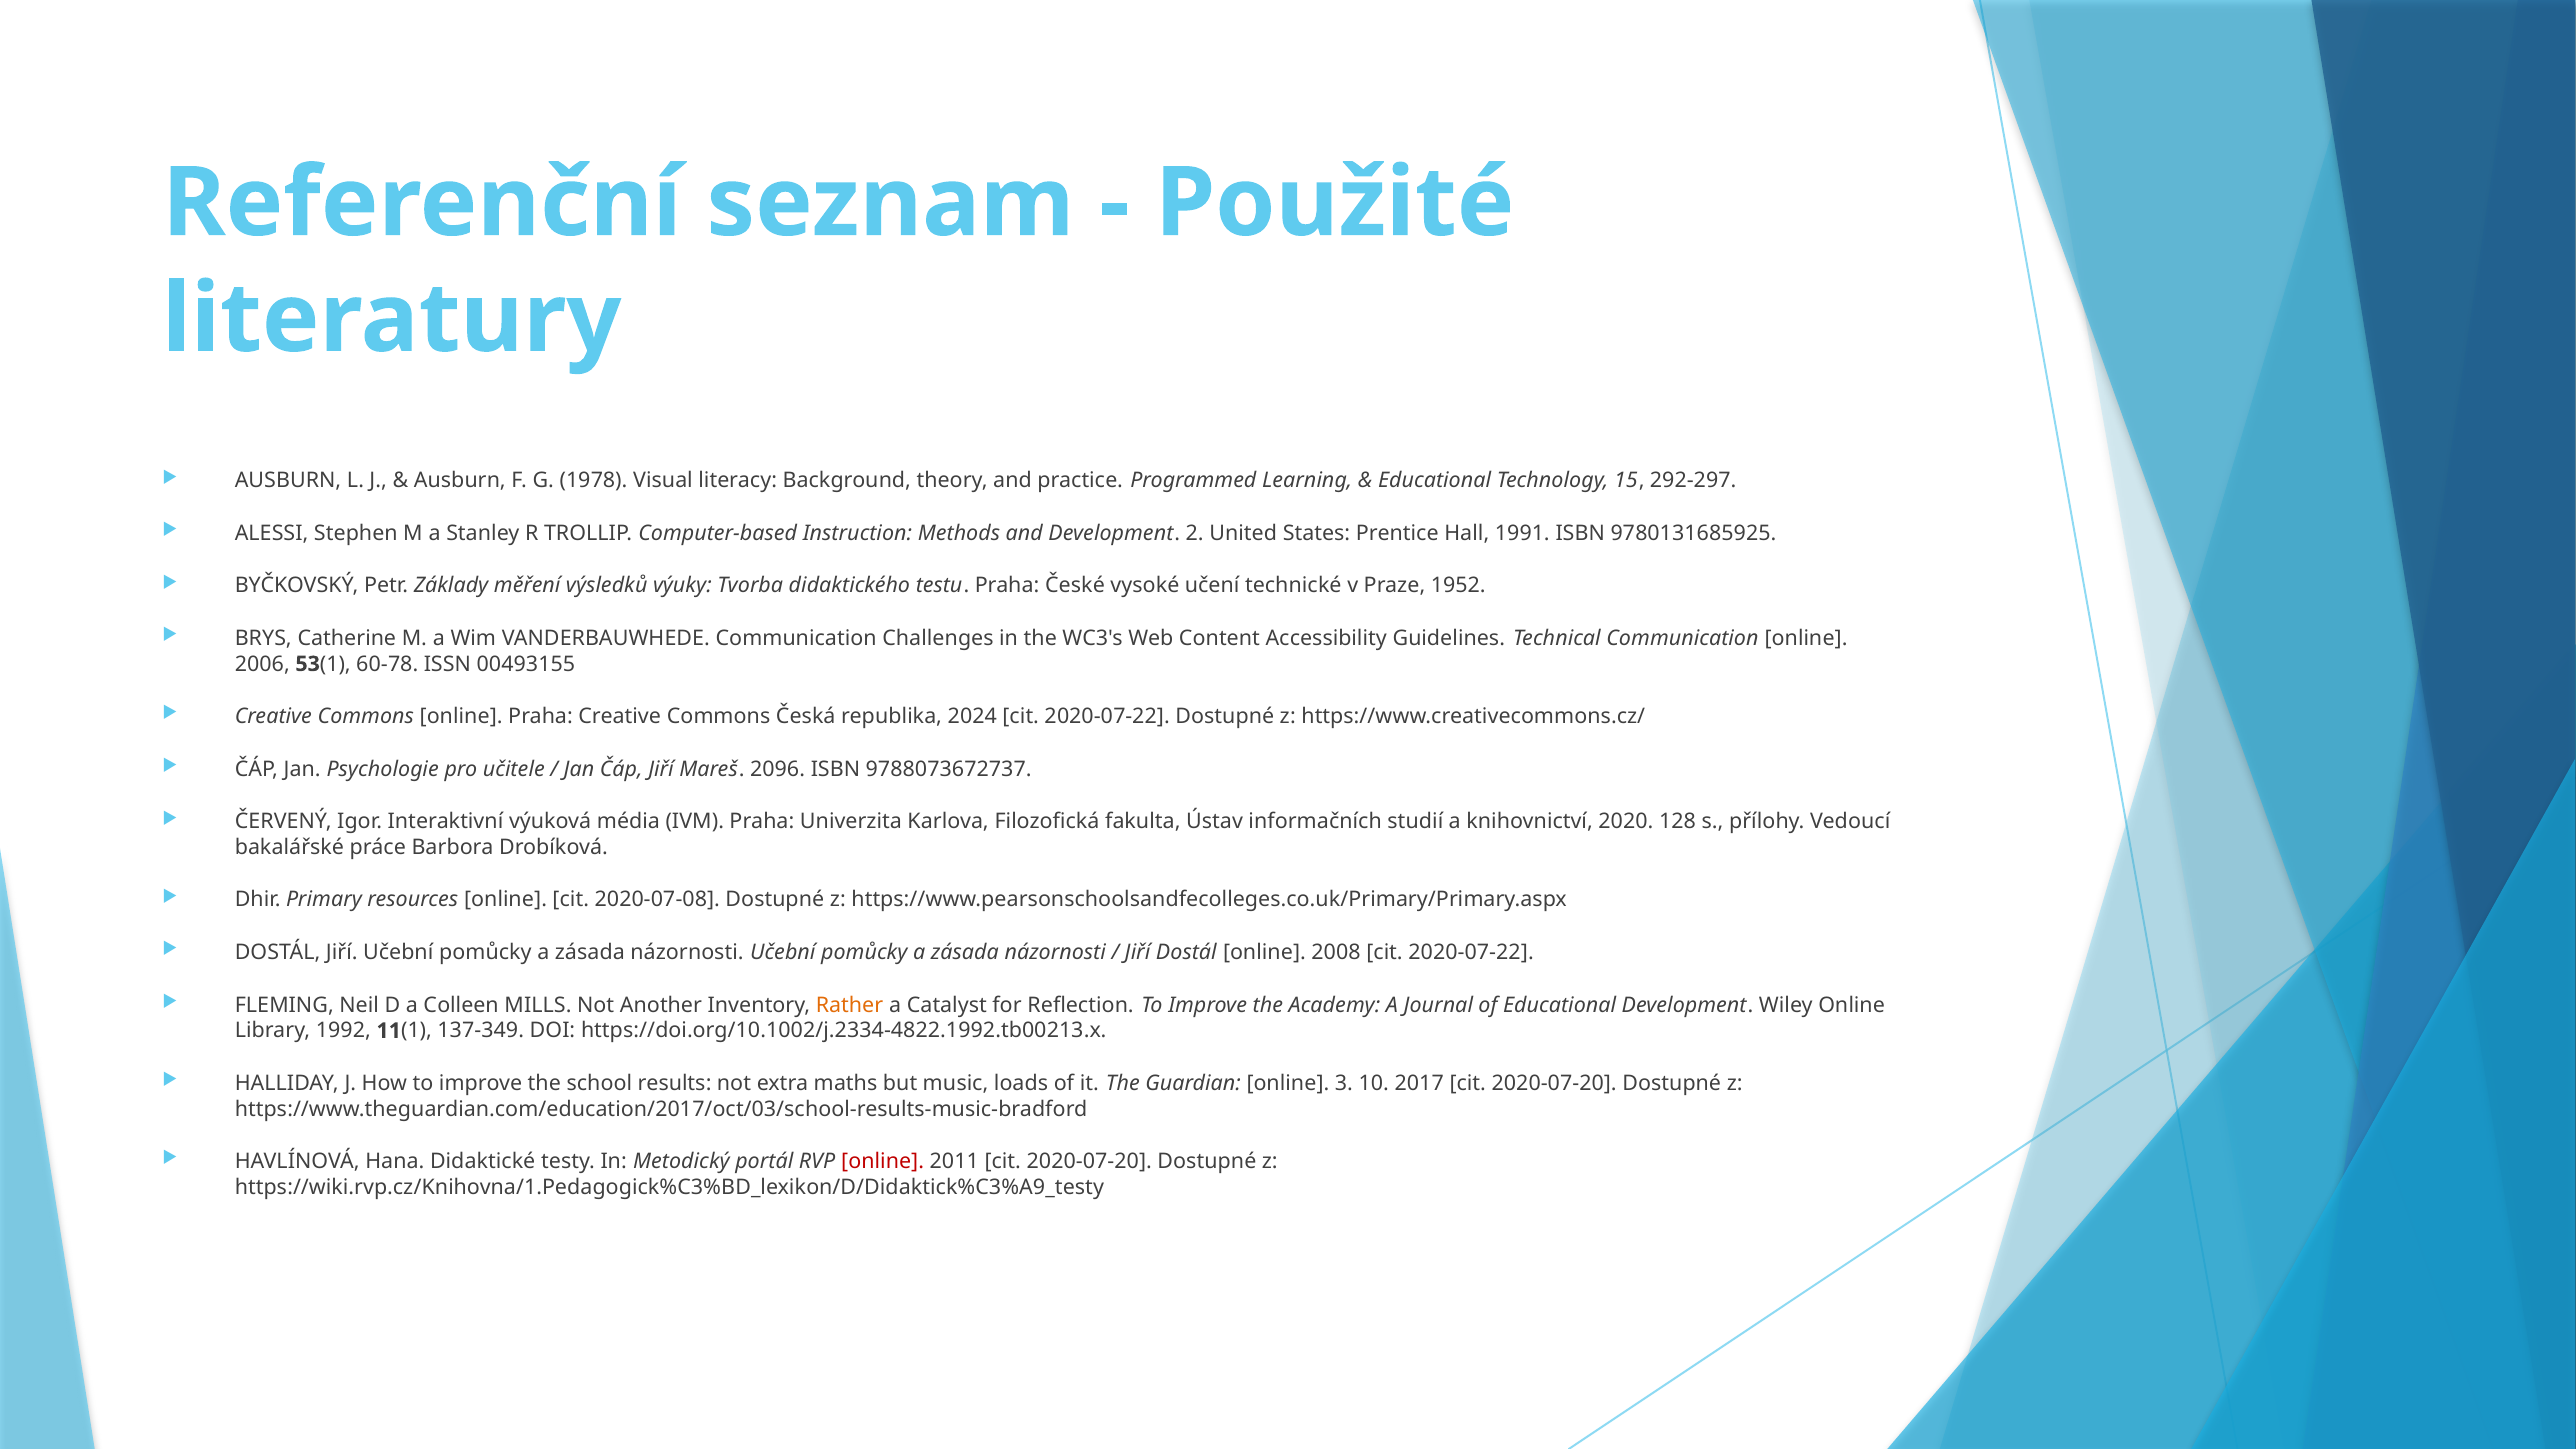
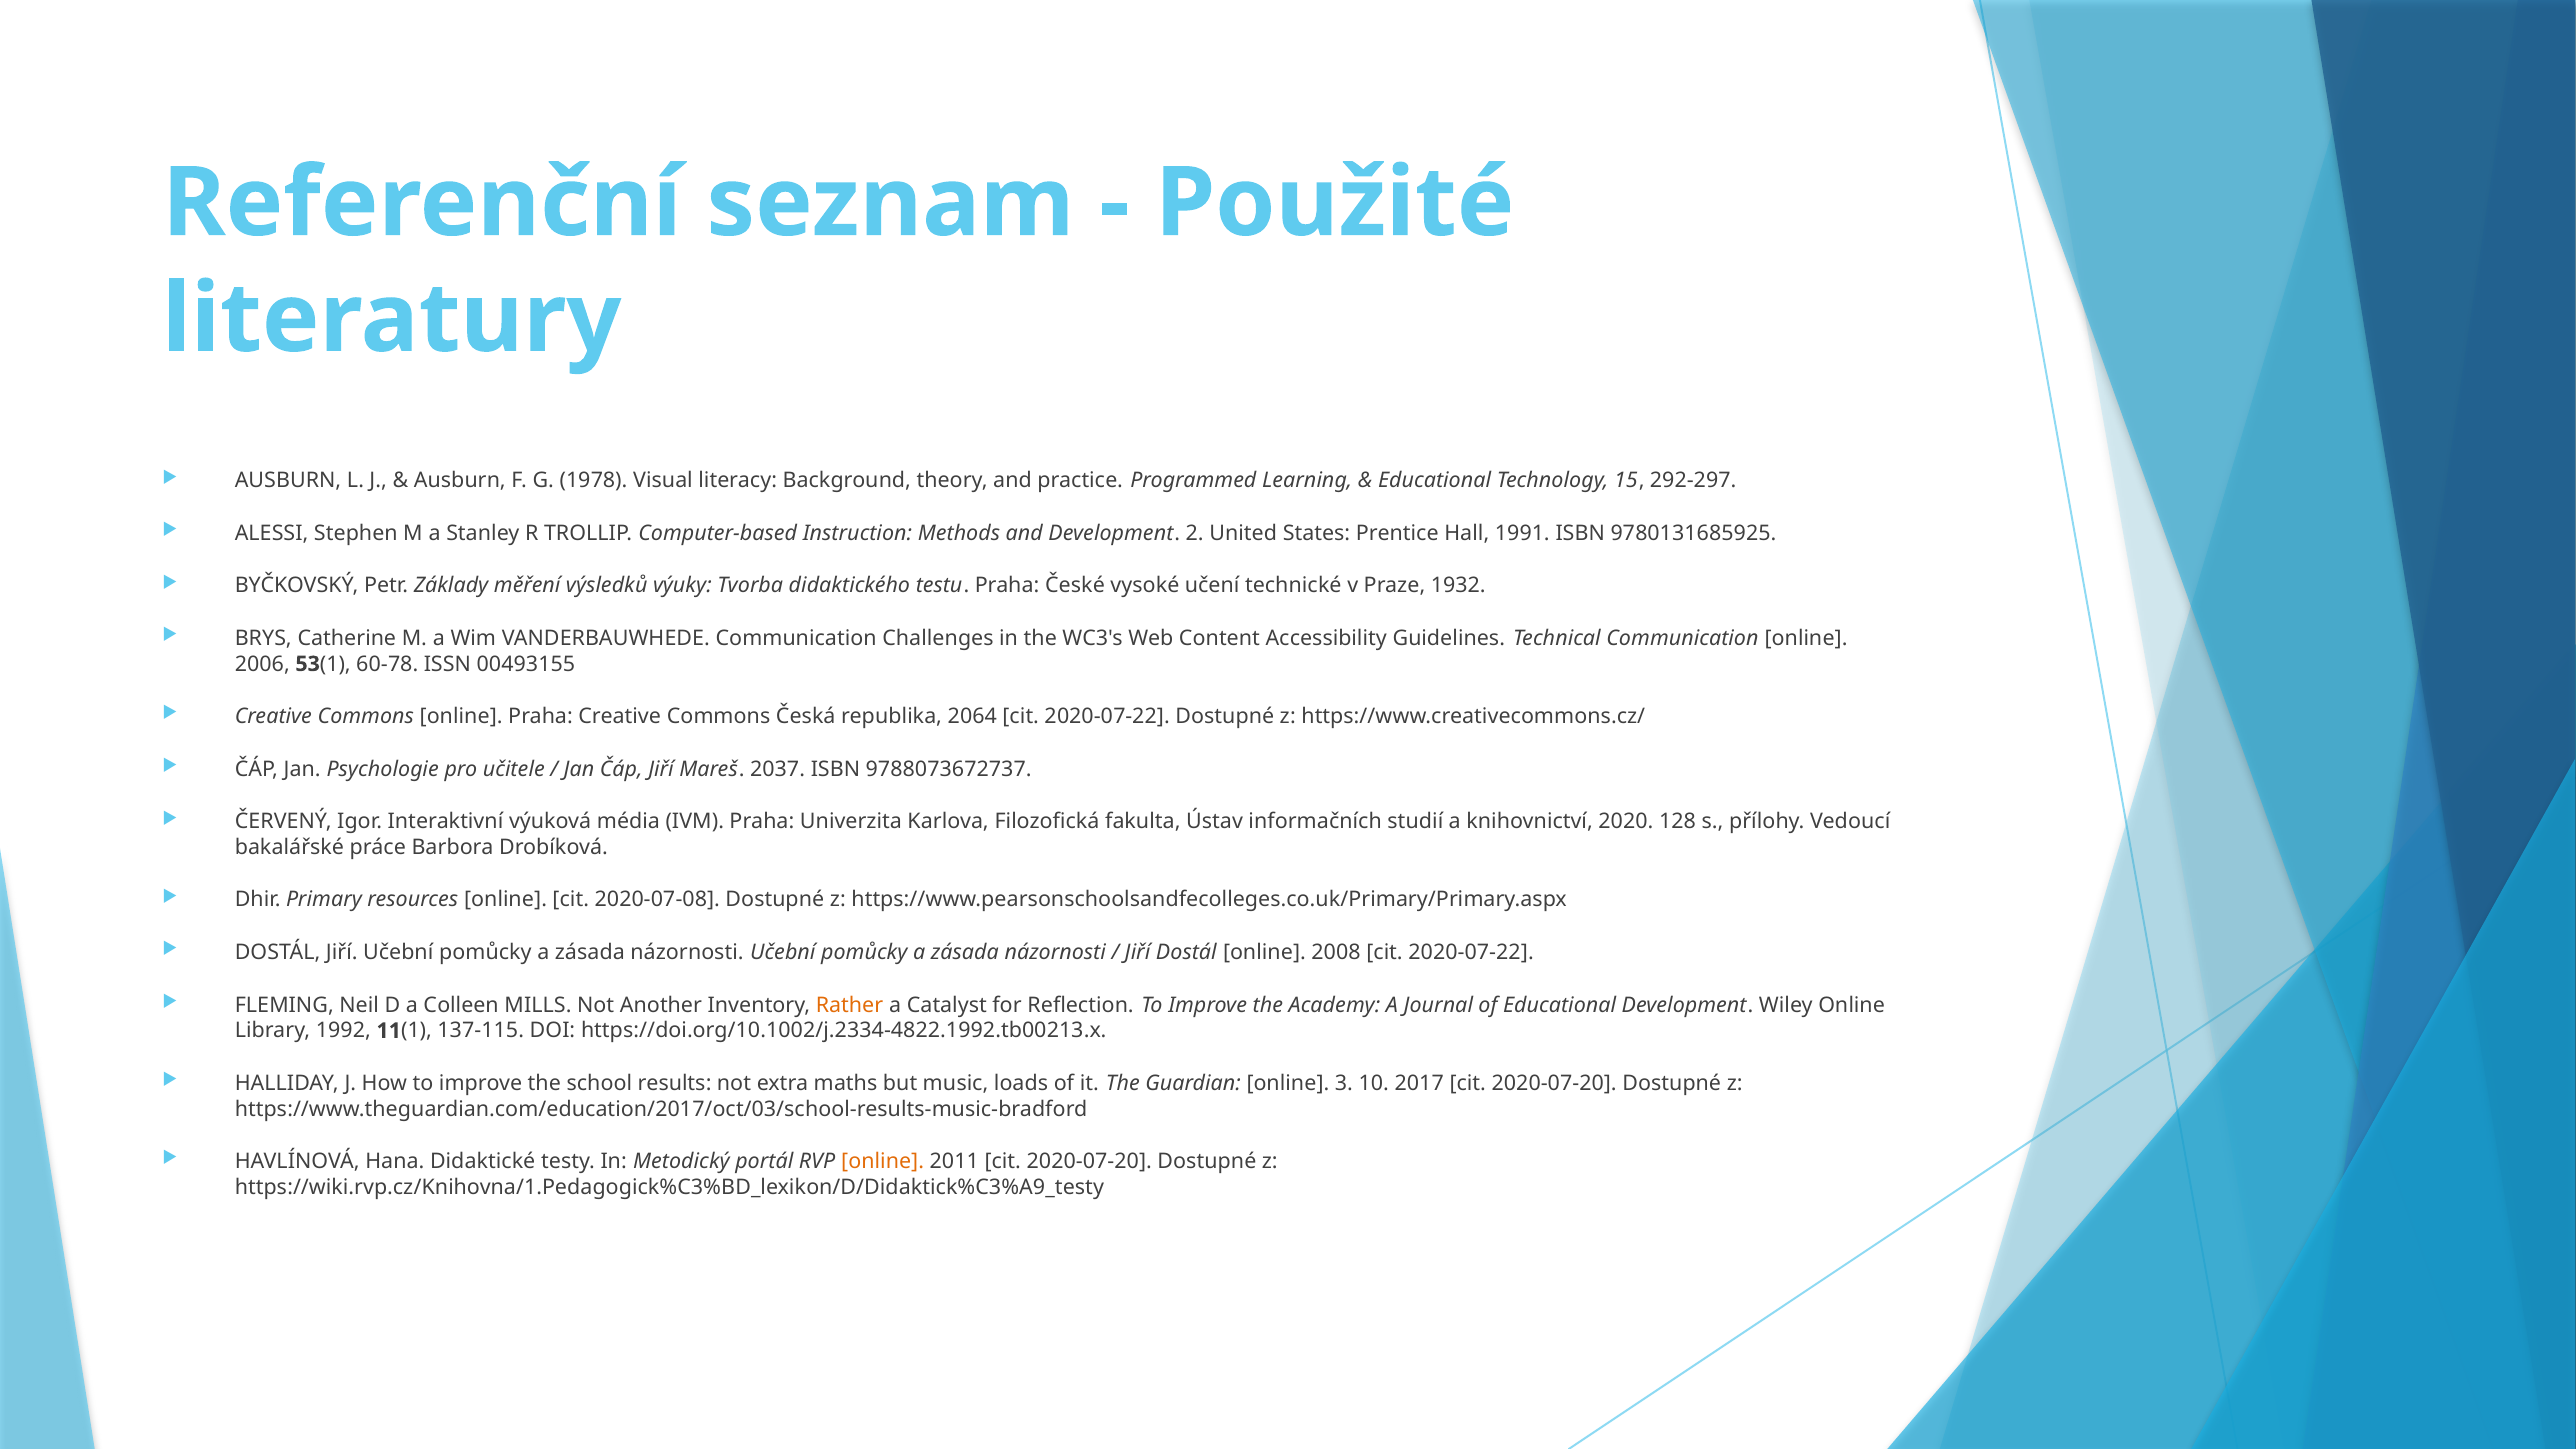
1952: 1952 -> 1932
2024: 2024 -> 2064
2096: 2096 -> 2037
137-349: 137-349 -> 137-115
online at (883, 1162) colour: red -> orange
